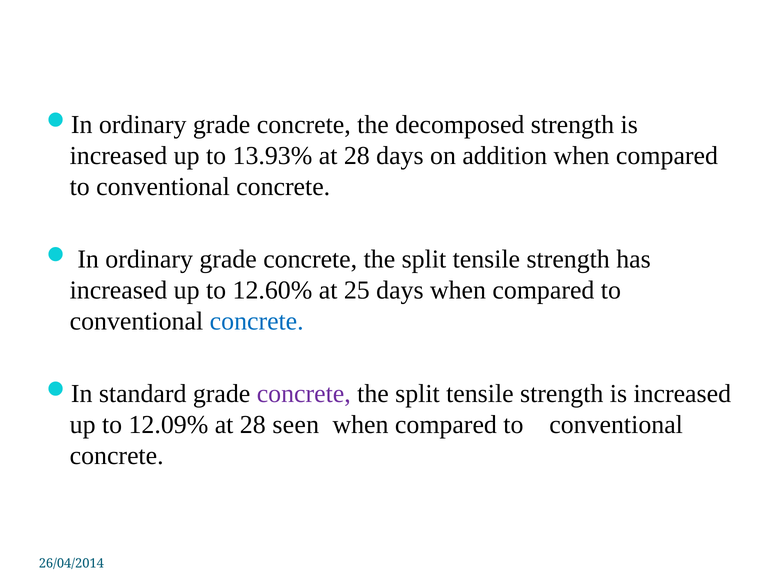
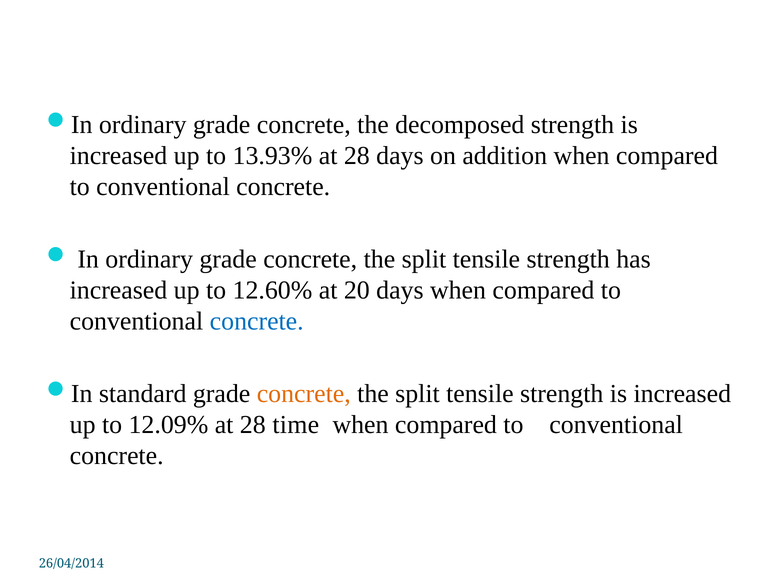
25: 25 -> 20
concrete at (304, 394) colour: purple -> orange
seen: seen -> time
